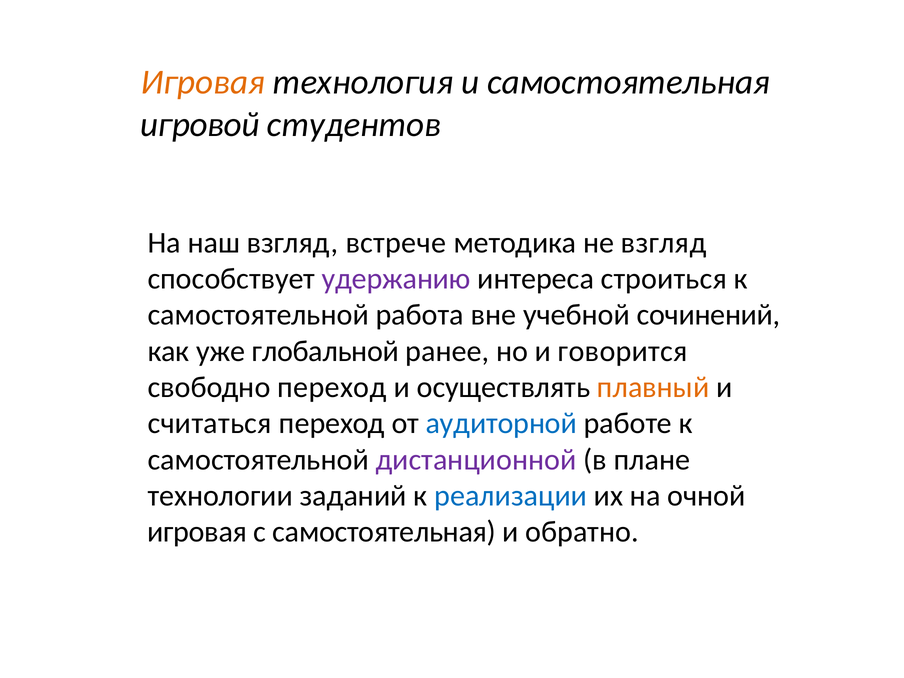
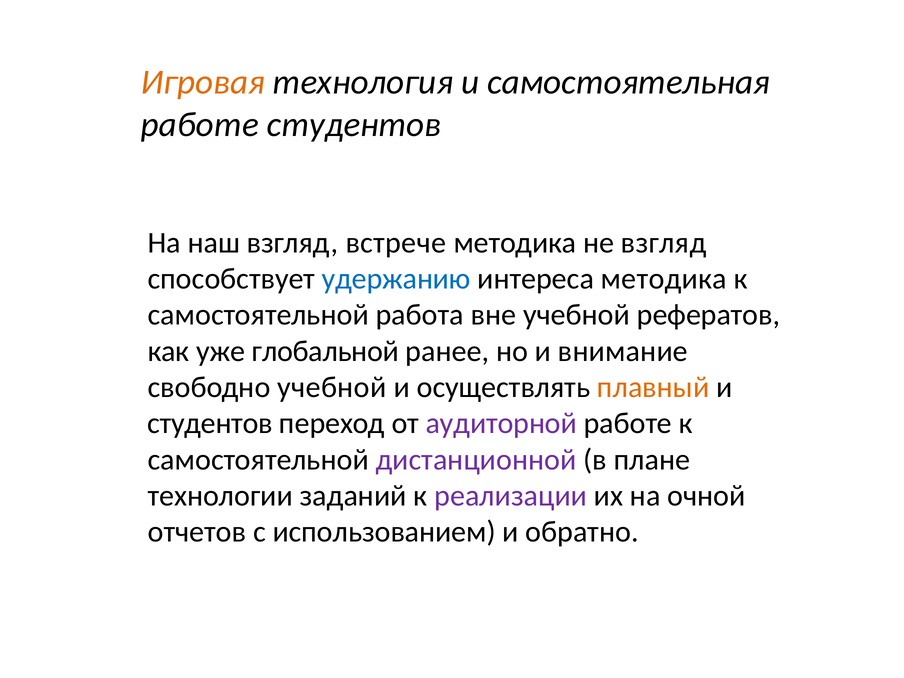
игровой at (200, 124): игровой -> работе
удержанию colour: purple -> blue
интереса строиться: строиться -> методика
сочинений: сочинений -> рефератов
говорится: говорится -> внимание
свободно переход: переход -> учебной
считаться at (210, 423): считаться -> студентов
аудиторной colour: blue -> purple
реализации colour: blue -> purple
игровая at (197, 532): игровая -> отчетов
с самостоятельная: самостоятельная -> использованием
